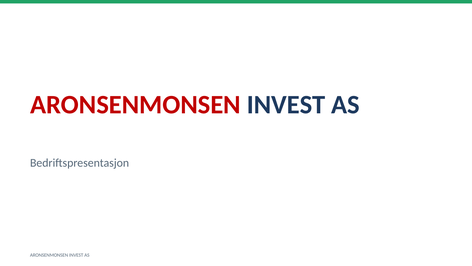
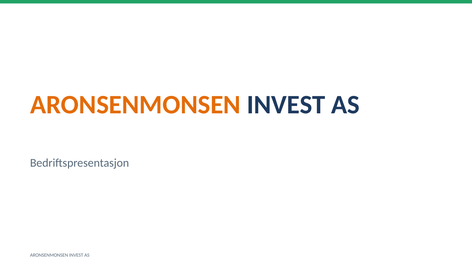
ARONSENMONSEN at (135, 105) colour: red -> orange
